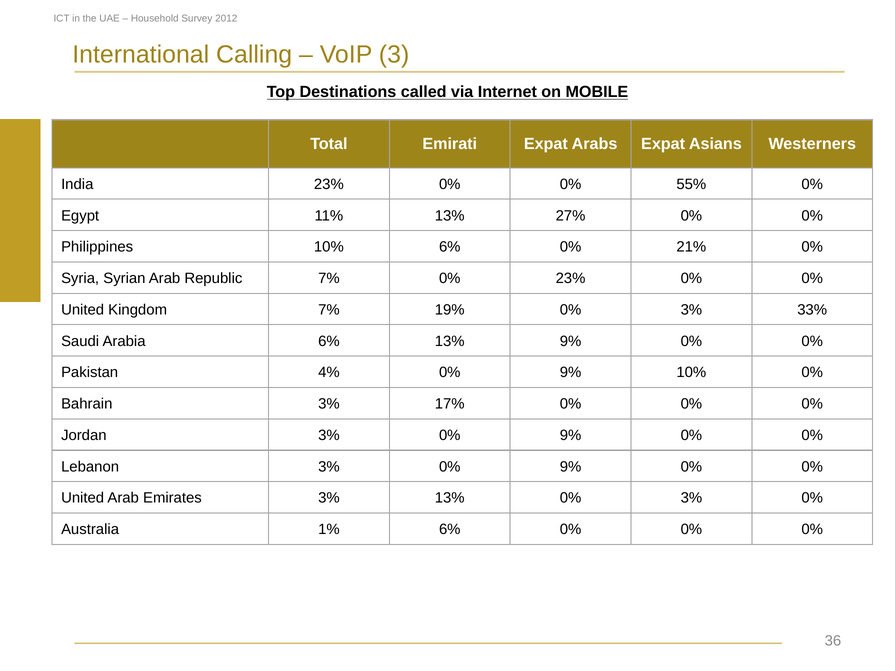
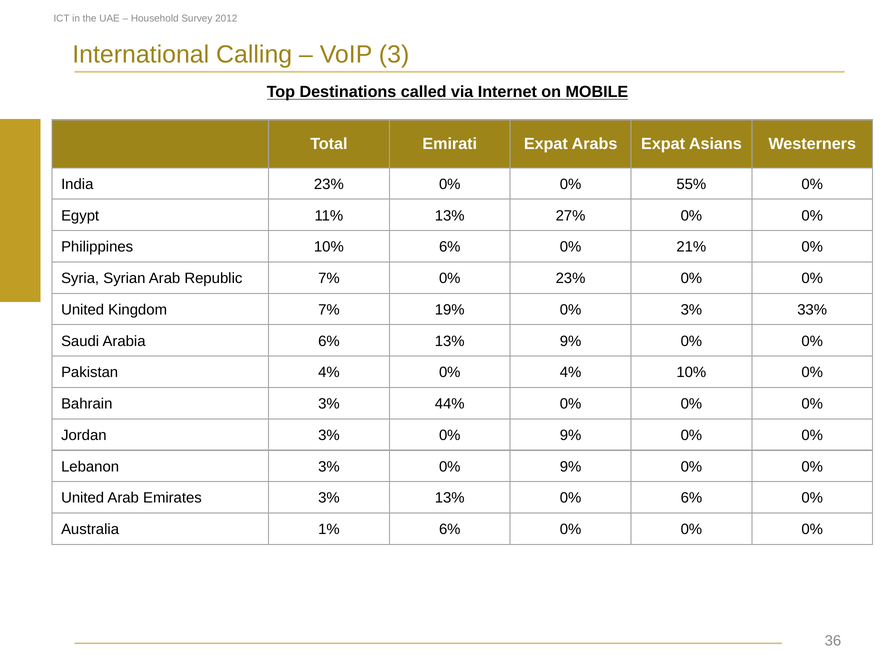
4% 0% 9%: 9% -> 4%
17%: 17% -> 44%
13% 0% 3%: 3% -> 6%
